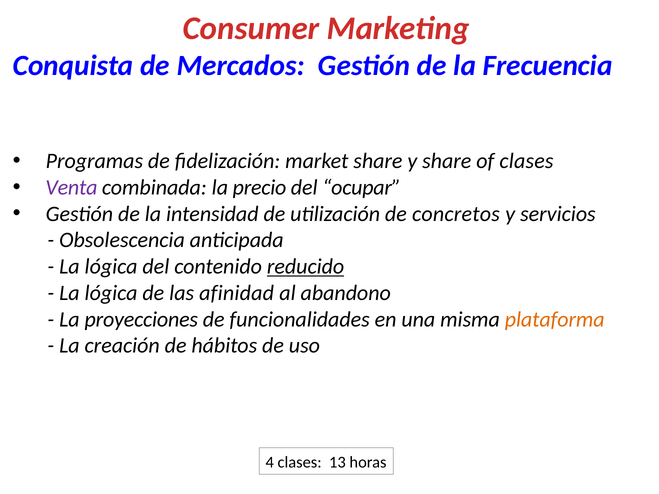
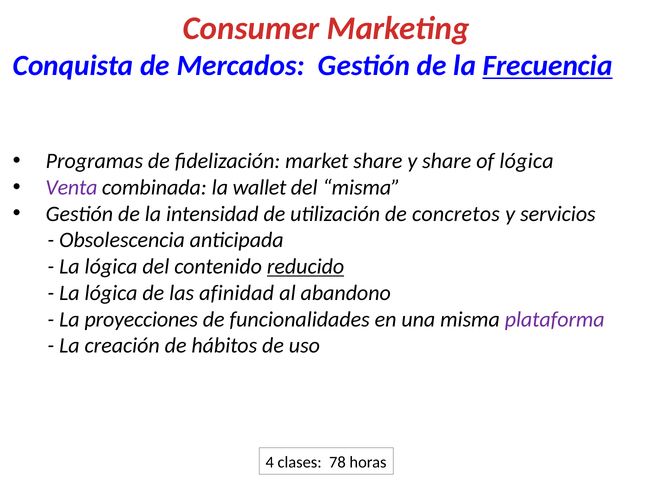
Frecuencia underline: none -> present
of clases: clases -> lógica
precio: precio -> wallet
del ocupar: ocupar -> misma
plataforma colour: orange -> purple
13: 13 -> 78
